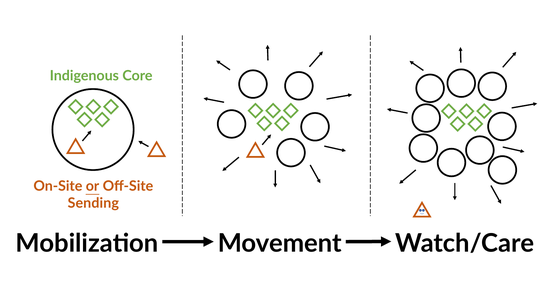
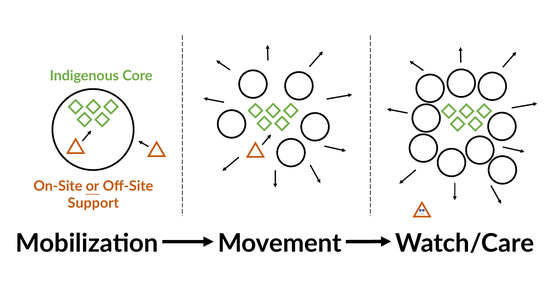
Sending: Sending -> Support
